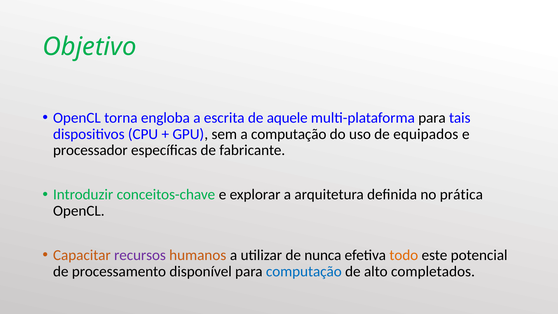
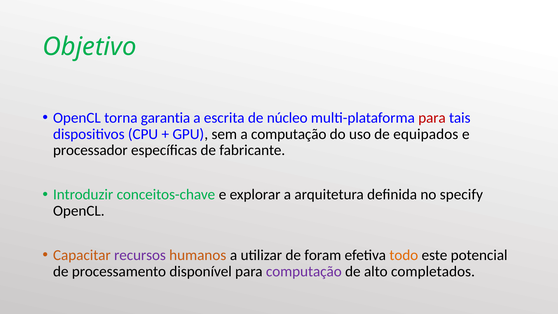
engloba: engloba -> garantia
aquele: aquele -> núcleo
para at (432, 118) colour: black -> red
prática: prática -> specify
nunca: nunca -> foram
computação at (304, 271) colour: blue -> purple
